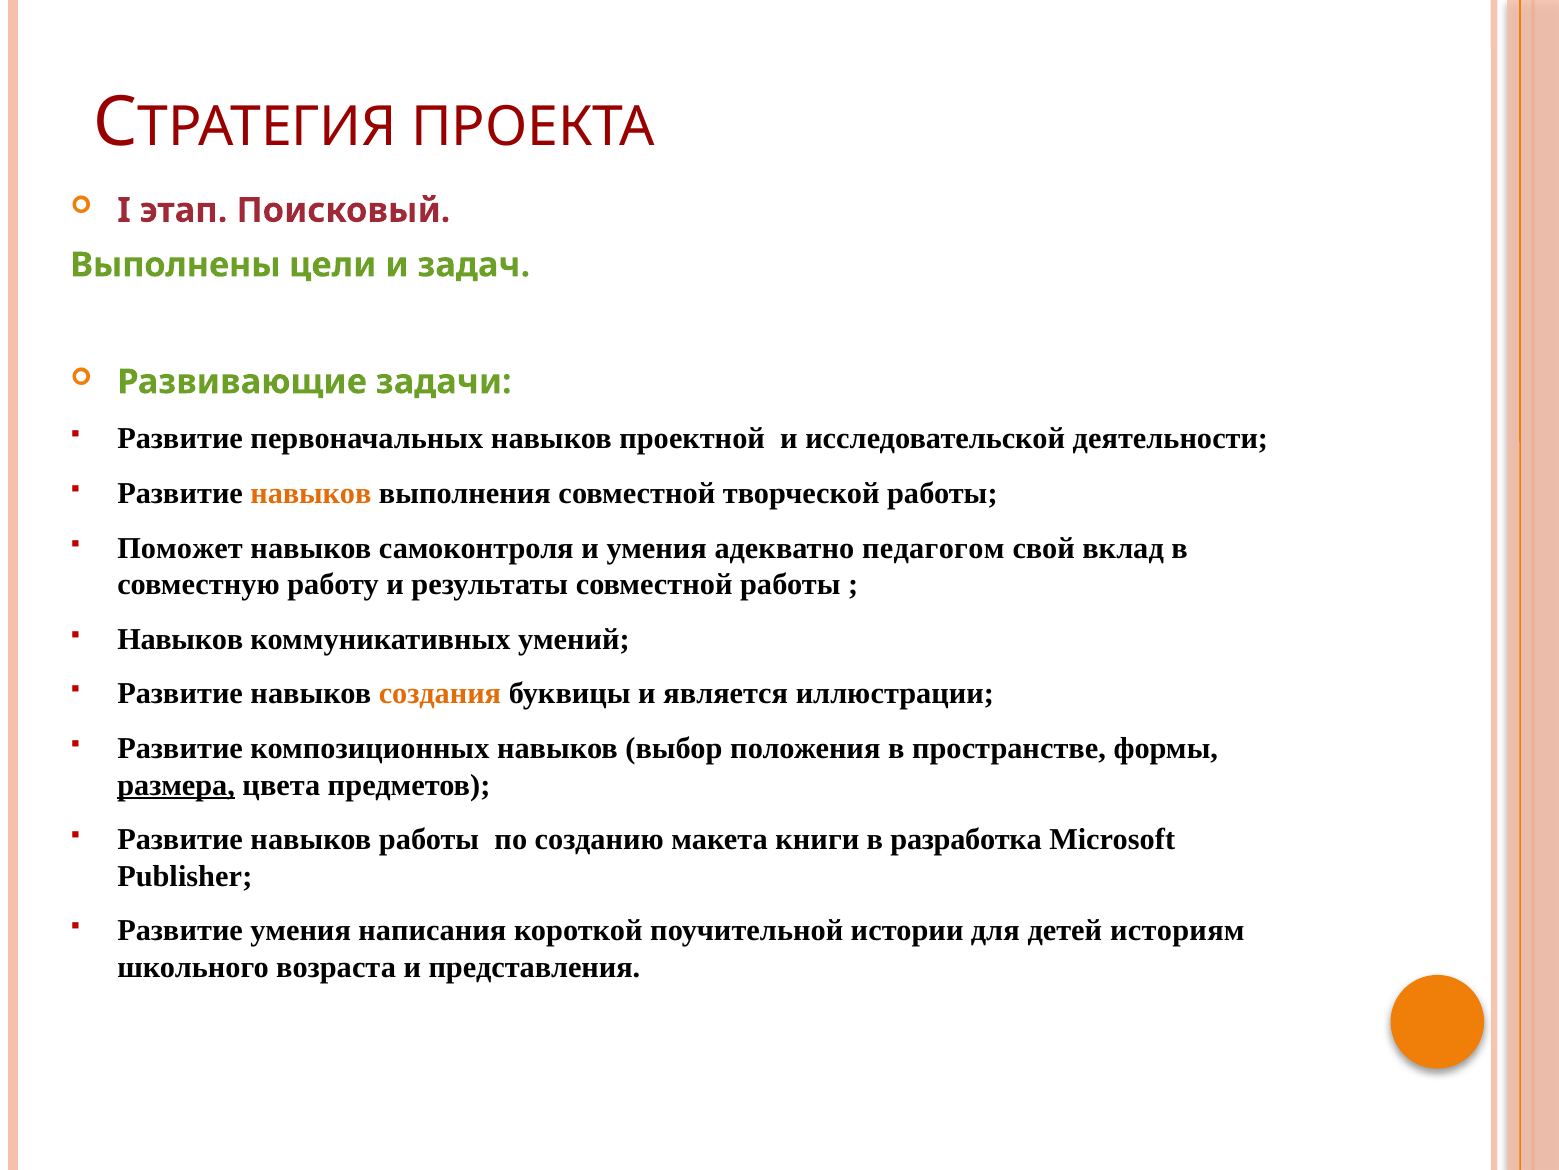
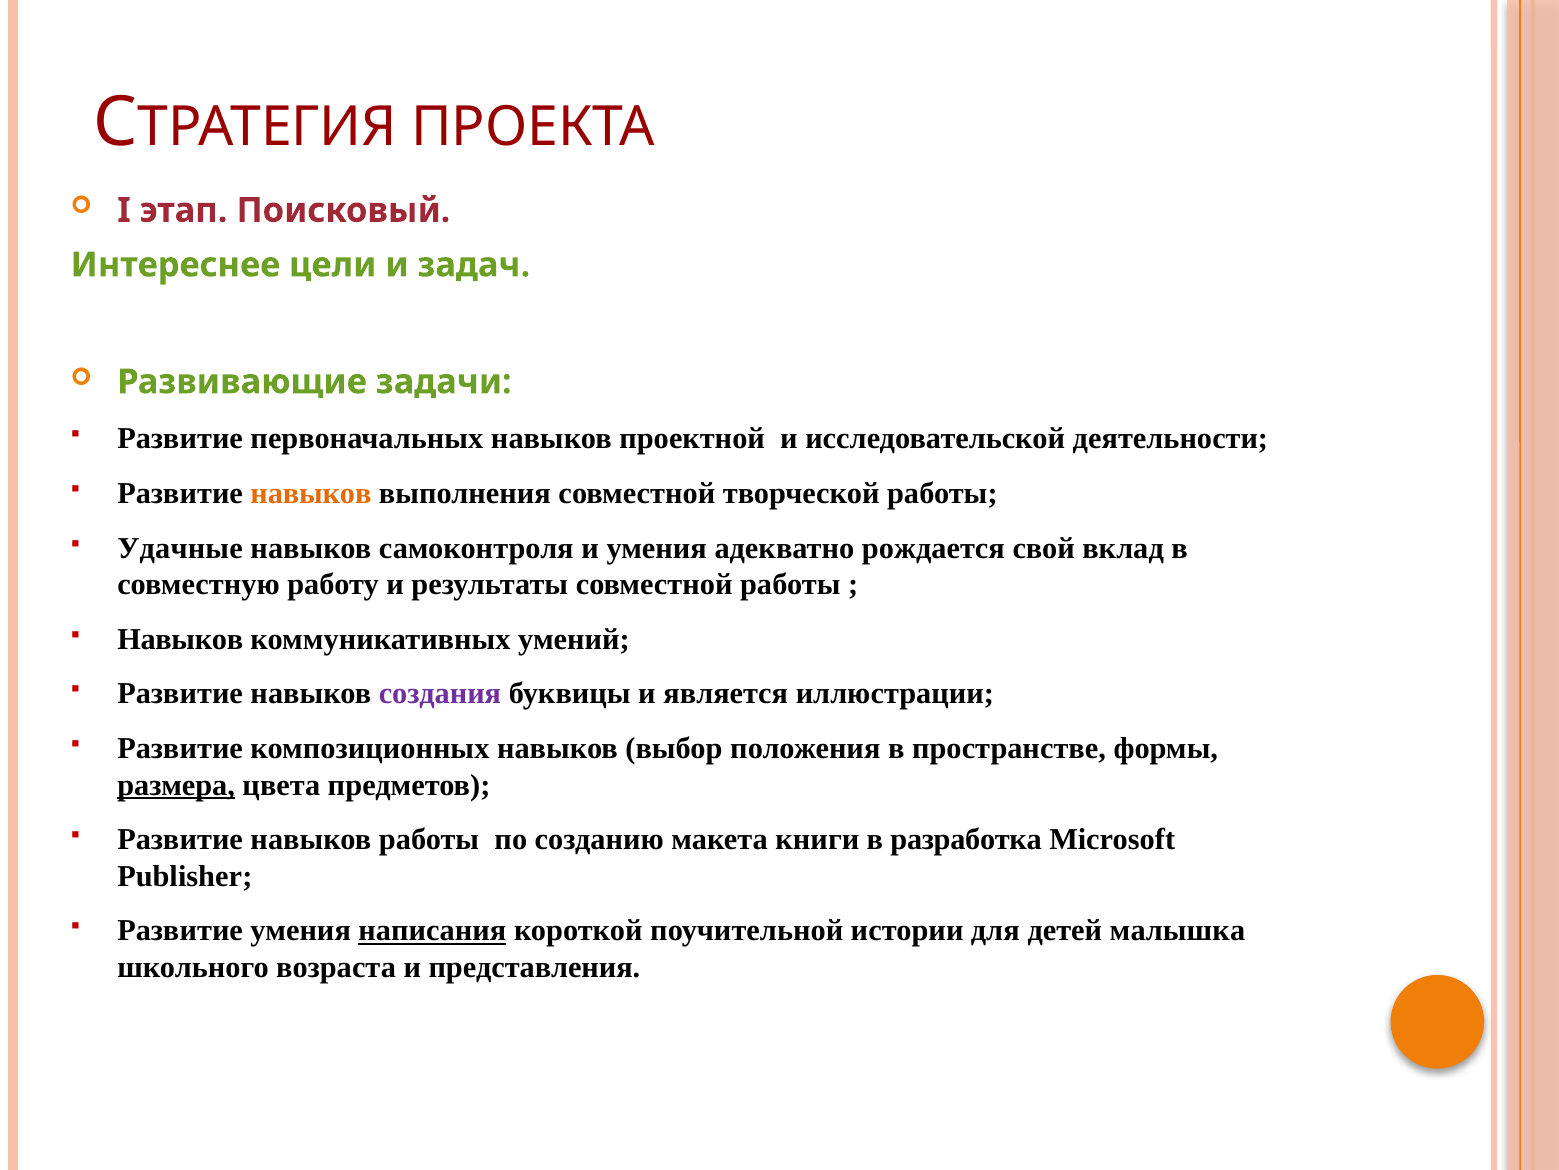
Выполнены: Выполнены -> Интереснее
Поможет: Поможет -> Удачные
педагогом: педагогом -> рождается
создания colour: orange -> purple
написания underline: none -> present
историям: историям -> малышка
